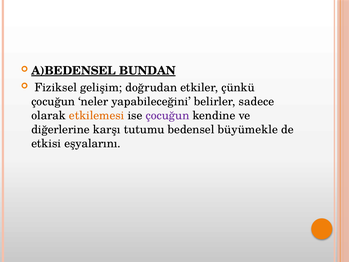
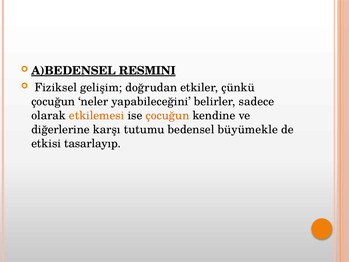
BUNDAN: BUNDAN -> RESMINI
çocuğun at (167, 115) colour: purple -> orange
eşyalarını: eşyalarını -> tasarlayıp
